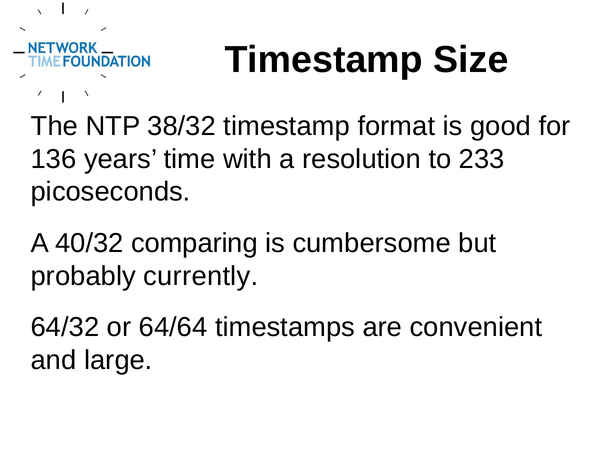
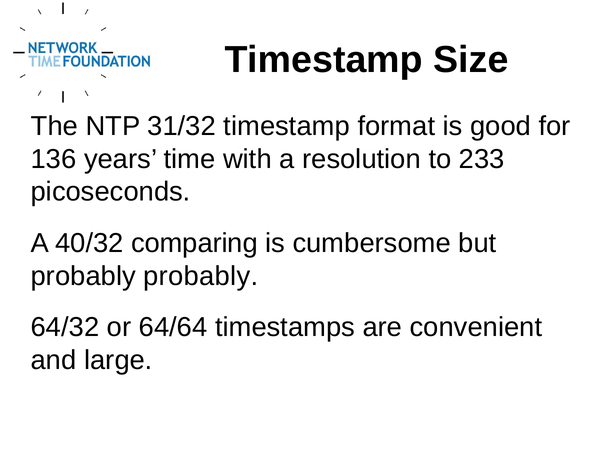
38/32: 38/32 -> 31/32
probably currently: currently -> probably
